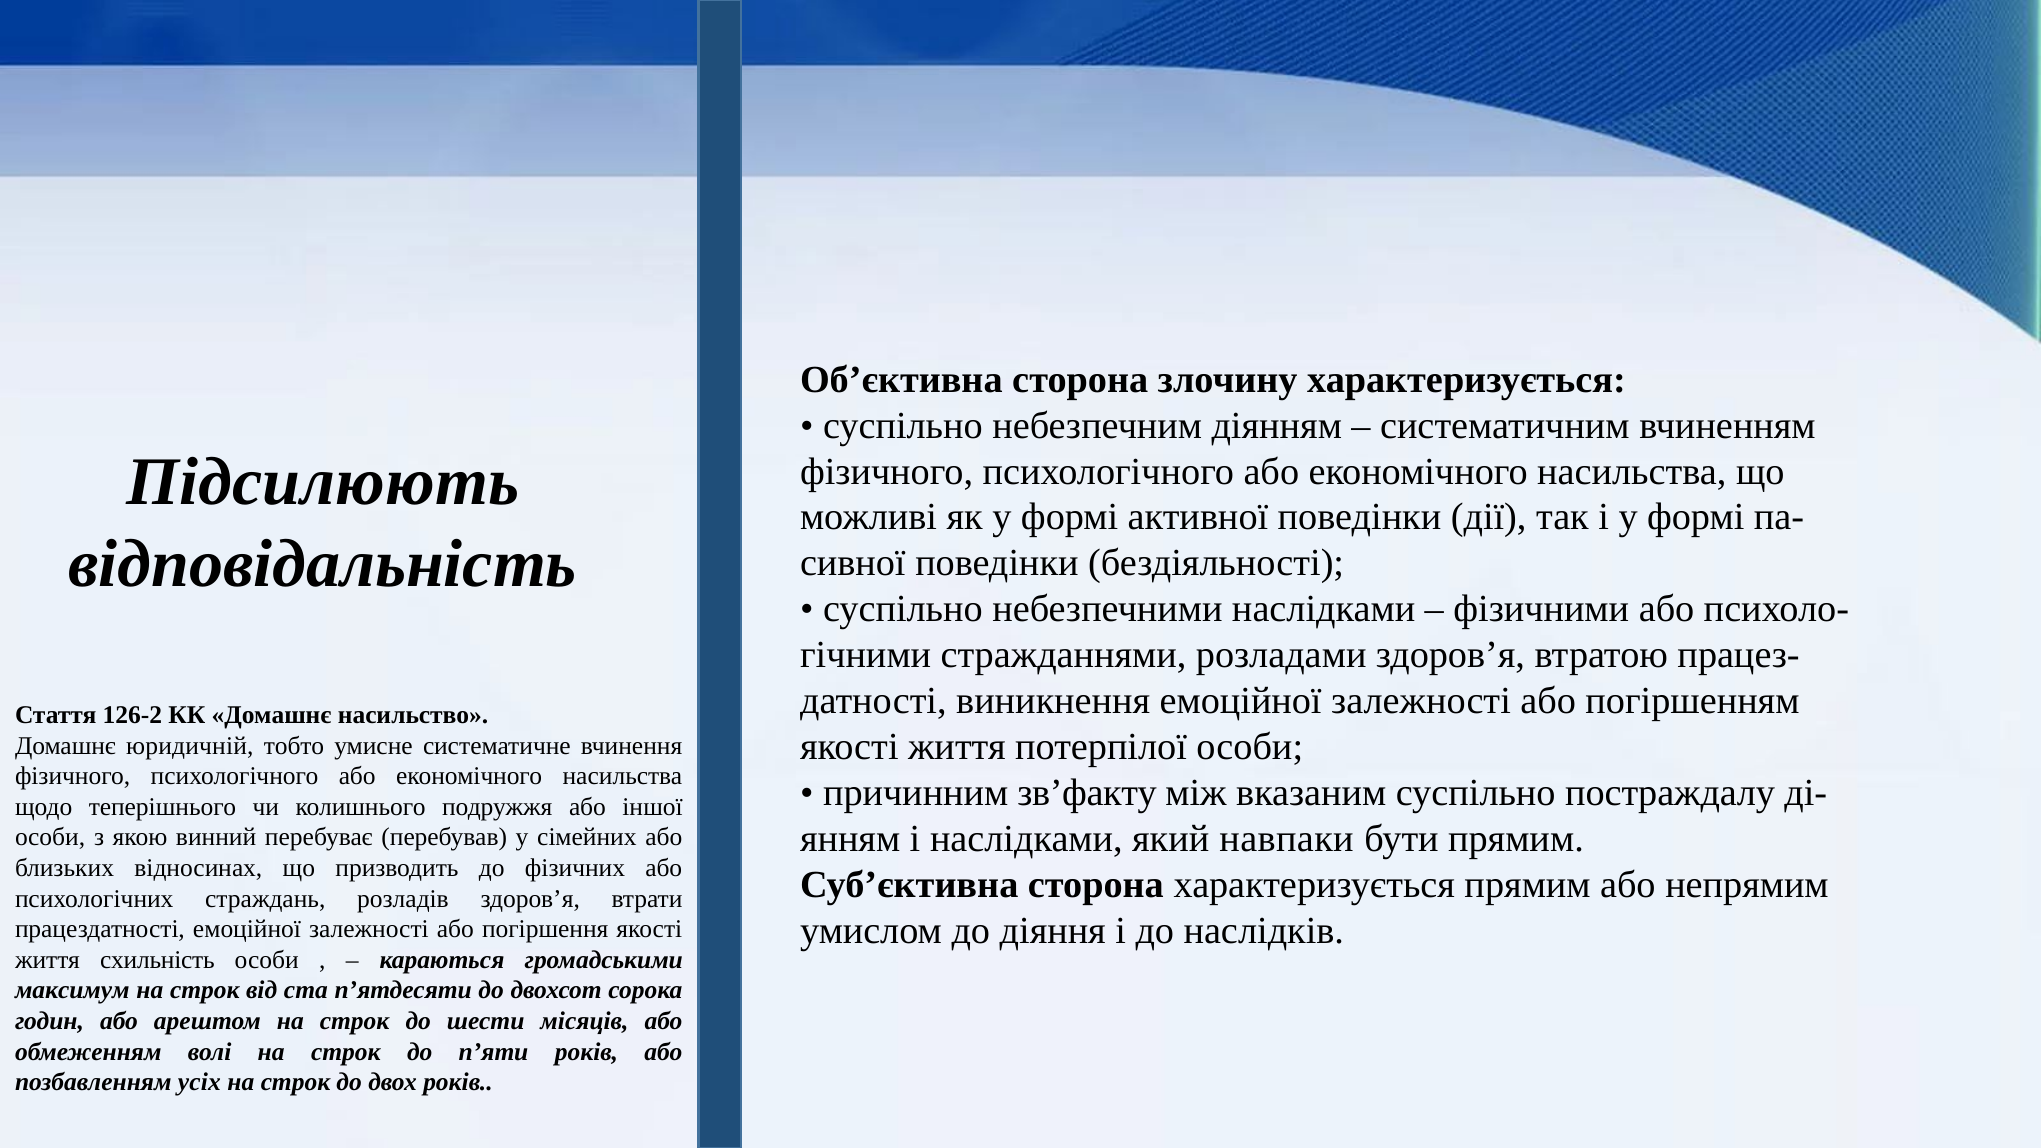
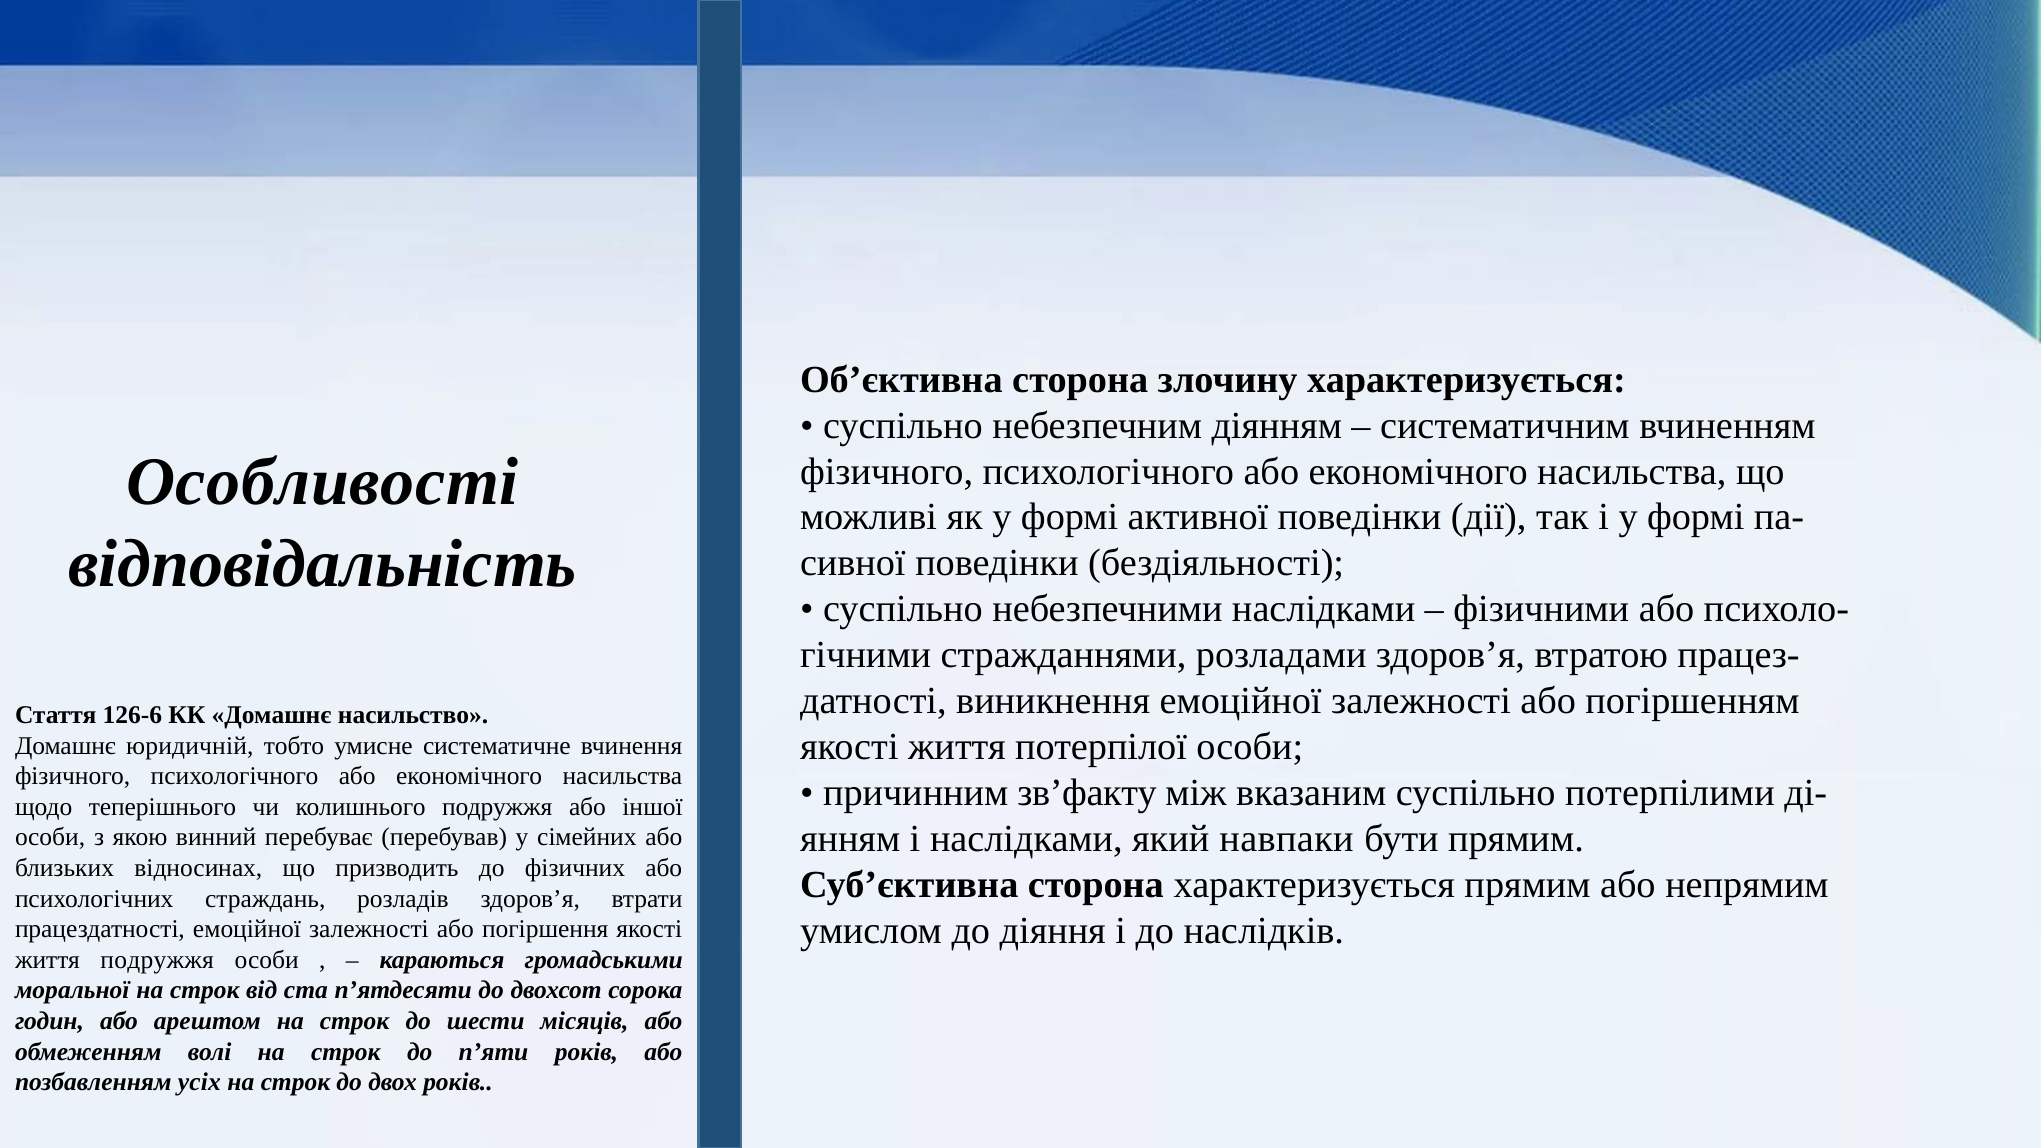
Підсилюють: Підсилюють -> Особливості
126-2: 126-2 -> 126-6
постраждалу: постраждалу -> потерпілими
життя схильність: схильність -> подружжя
максимум: максимум -> моральної
